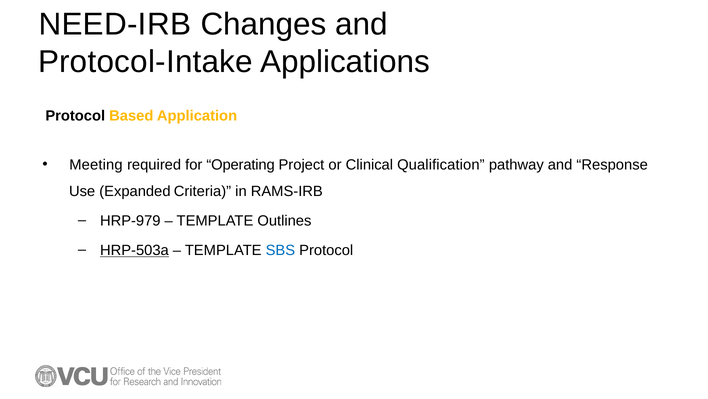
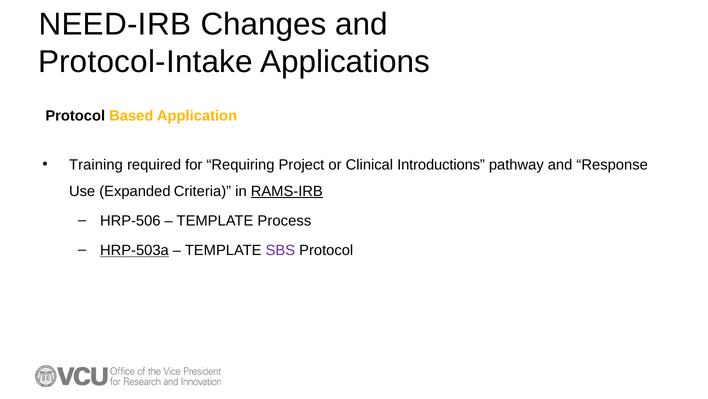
Meeting: Meeting -> Training
Operating: Operating -> Requiring
Qualification: Qualification -> Introductions
RAMS-IRB underline: none -> present
HRP-979: HRP-979 -> HRP-506
Outlines: Outlines -> Process
SBS colour: blue -> purple
